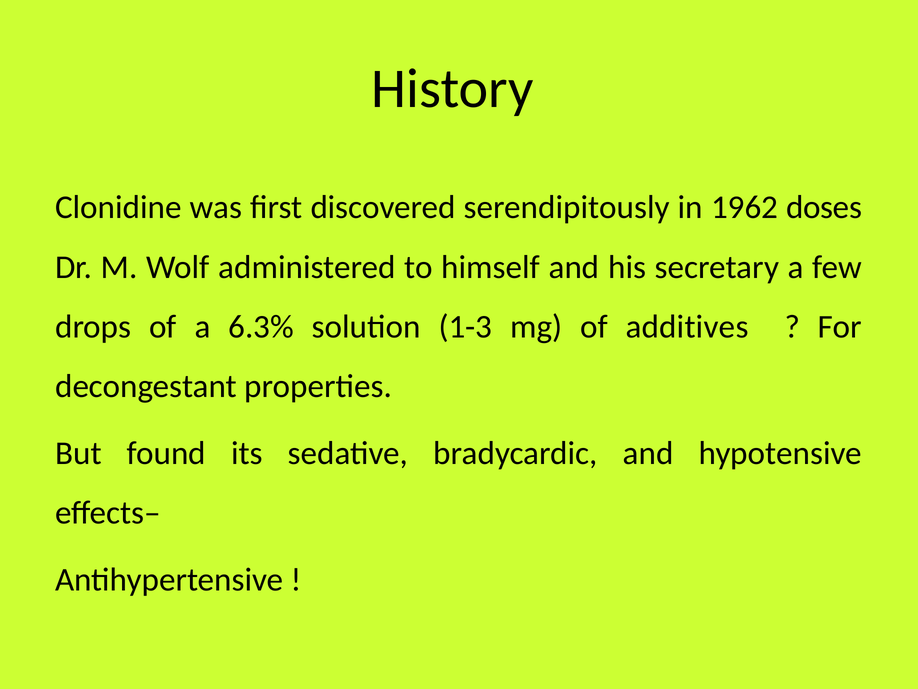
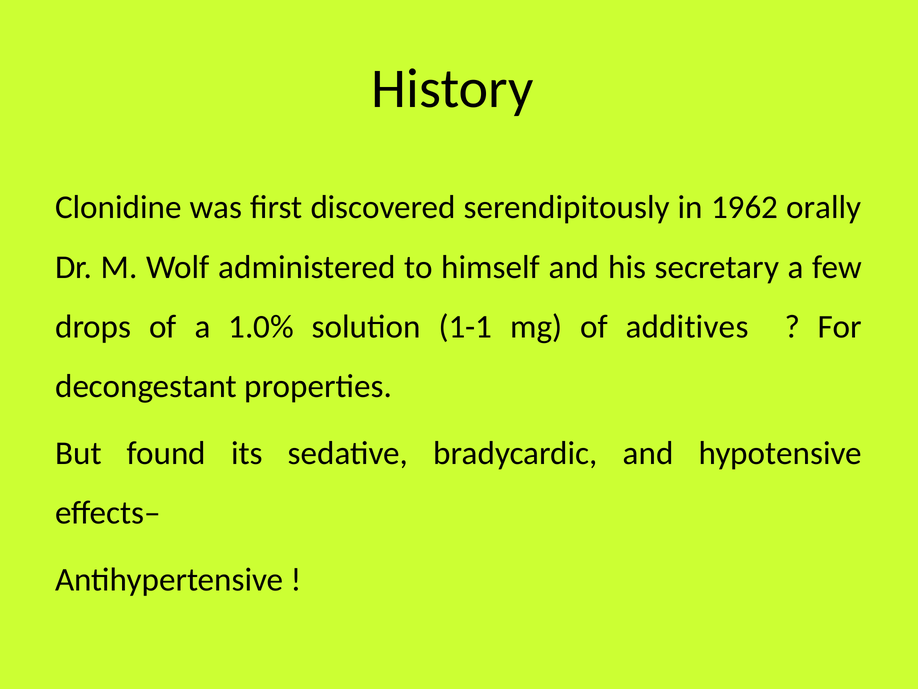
doses: doses -> orally
6.3%: 6.3% -> 1.0%
1-3: 1-3 -> 1-1
